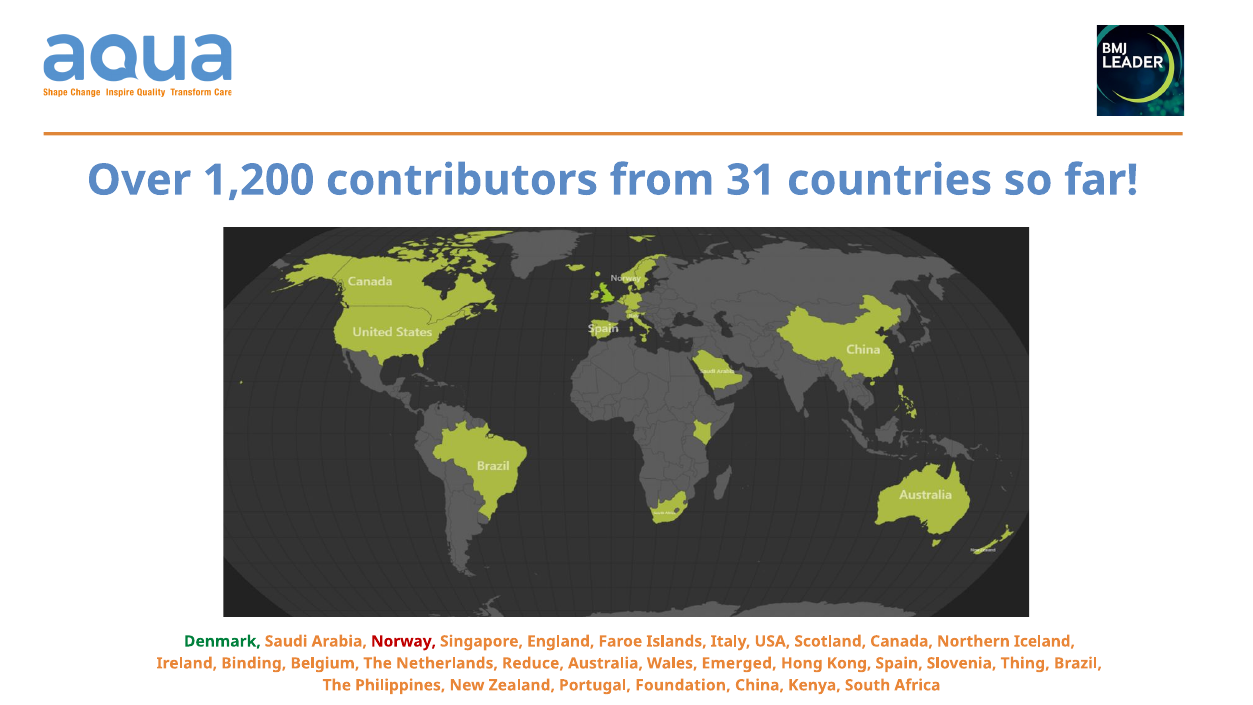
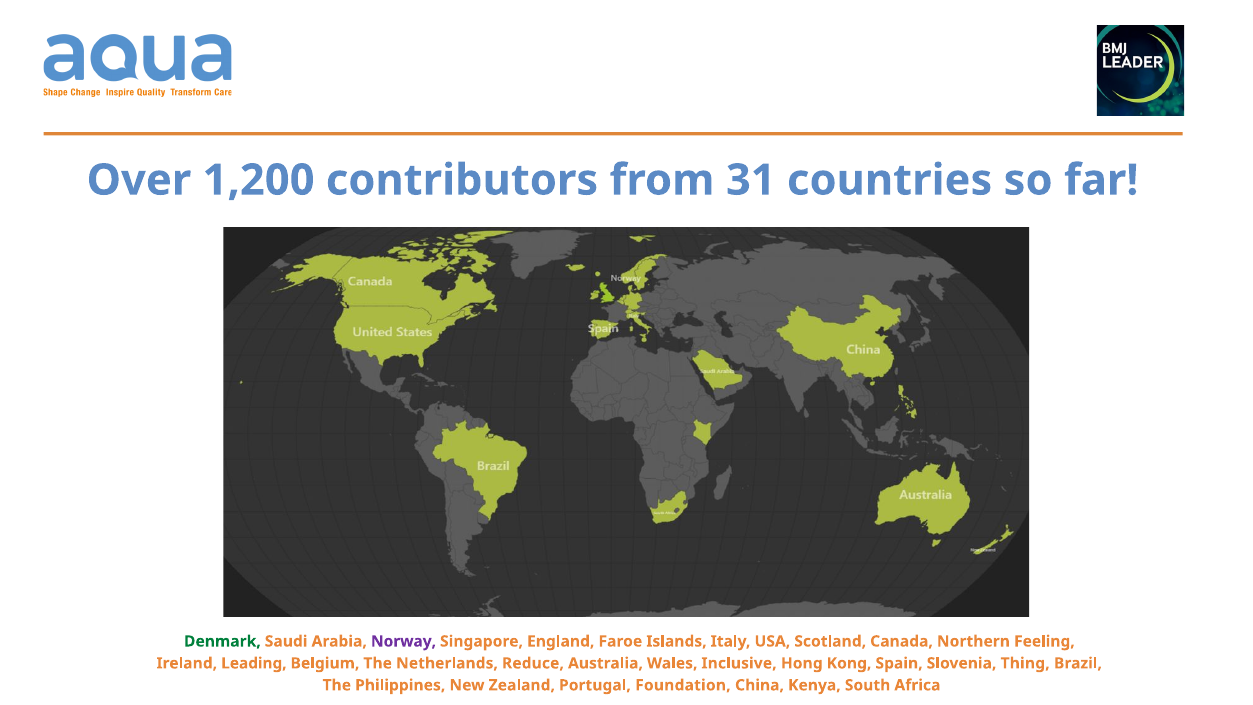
Norway colour: red -> purple
Iceland: Iceland -> Feeling
Binding: Binding -> Leading
Emerged: Emerged -> Inclusive
